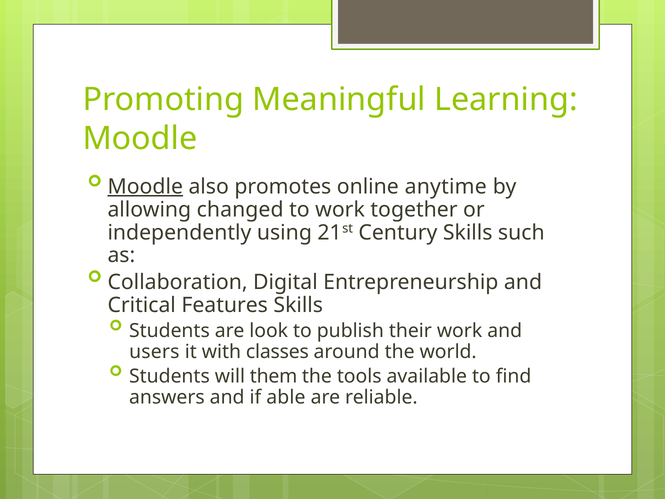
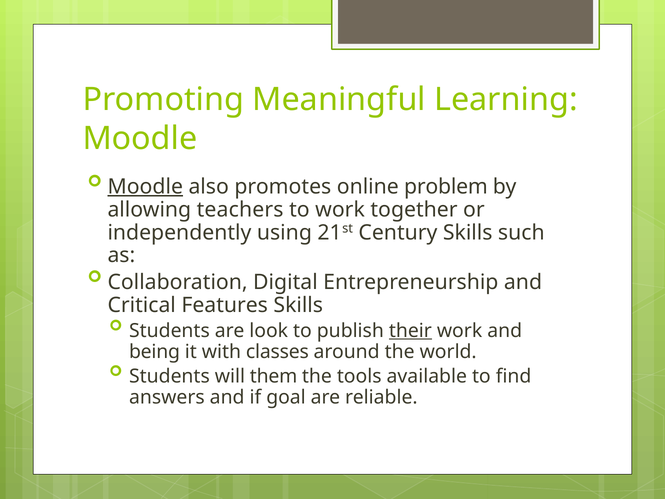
anytime: anytime -> problem
changed: changed -> teachers
their underline: none -> present
users: users -> being
able: able -> goal
